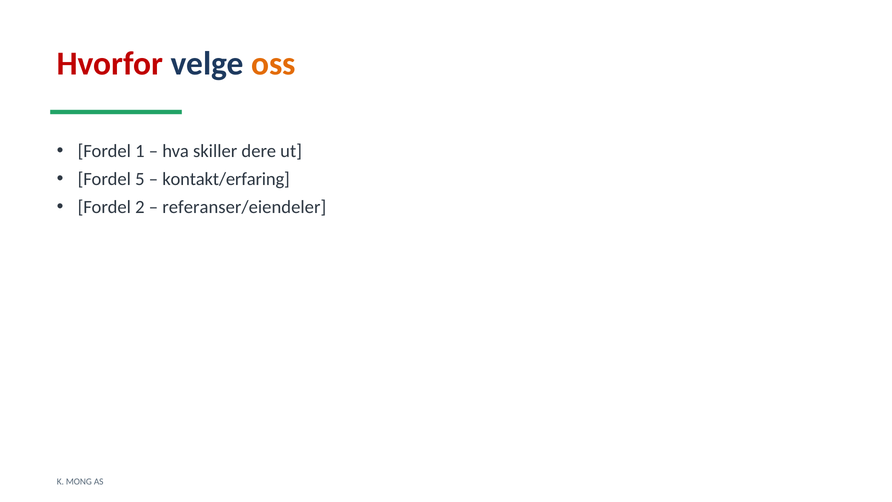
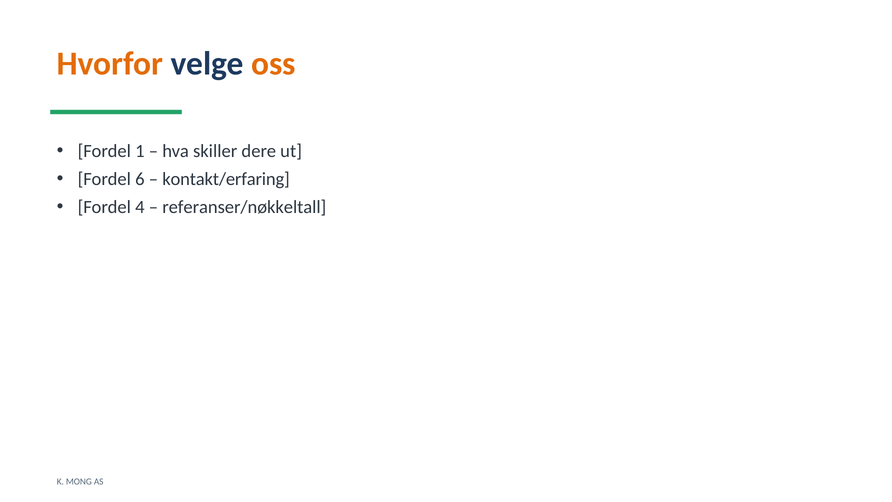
Hvorfor colour: red -> orange
5: 5 -> 6
2: 2 -> 4
referanser/eiendeler: referanser/eiendeler -> referanser/nøkkeltall
